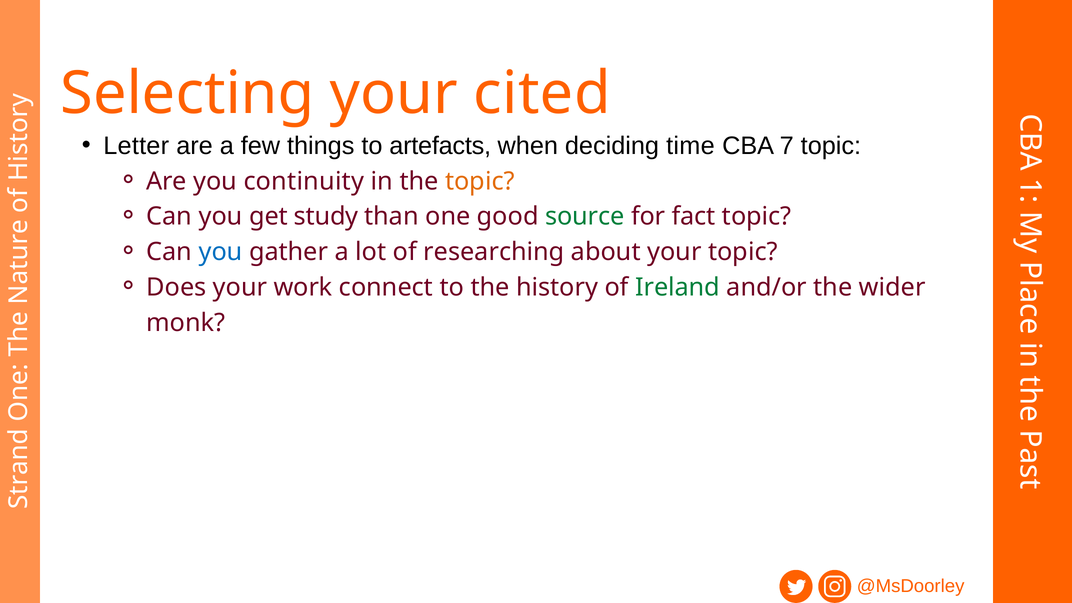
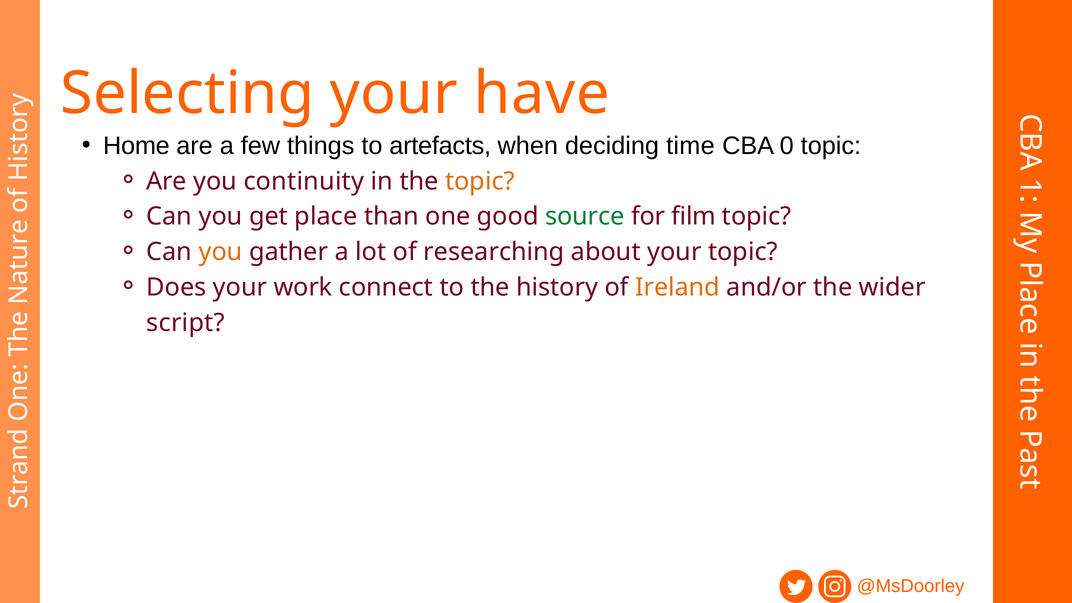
cited: cited -> have
Letter: Letter -> Home
7: 7 -> 0
study: study -> place
fact: fact -> film
you at (221, 252) colour: blue -> orange
Ireland colour: green -> orange
monk: monk -> script
